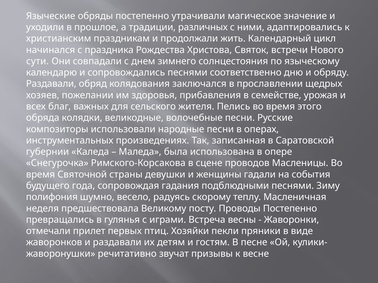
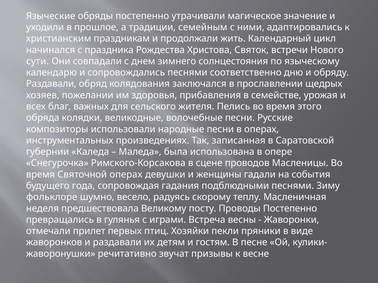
различных: различных -> семейным
Святочной страны: страны -> операх
полифония: полифония -> фольклоре
